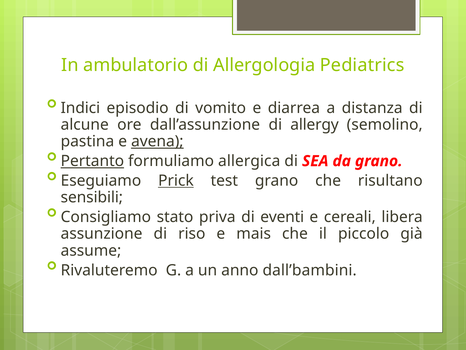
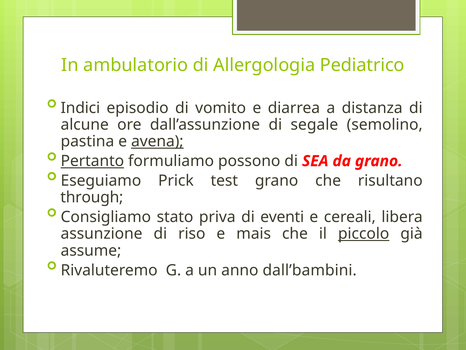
Pediatrics: Pediatrics -> Pediatrico
allergy: allergy -> segale
allergica: allergica -> possono
Prick underline: present -> none
sensibili: sensibili -> through
piccolo underline: none -> present
